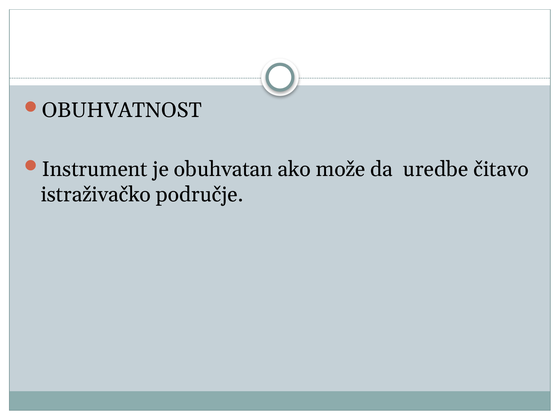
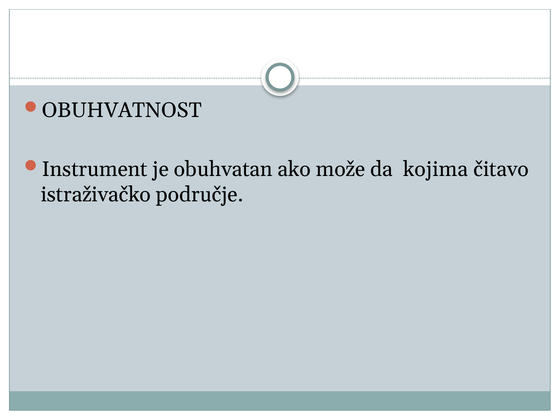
uredbe: uredbe -> kojima
